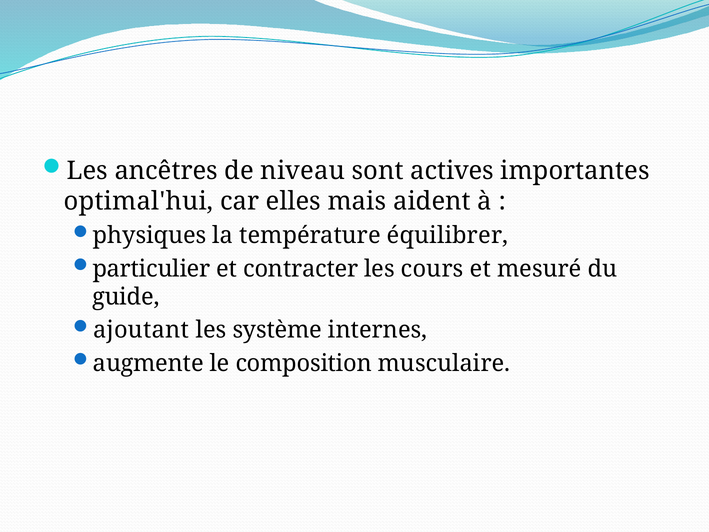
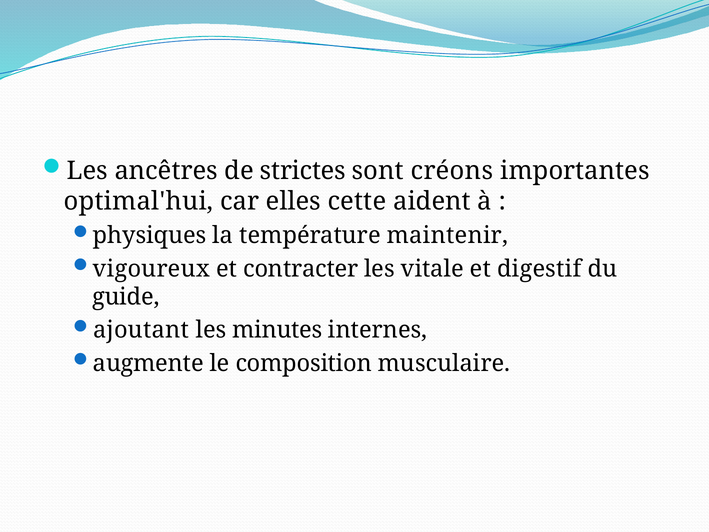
niveau: niveau -> strictes
actives: actives -> créons
mais: mais -> cette
équilibrer: équilibrer -> maintenir
particulier: particulier -> vigoureux
cours: cours -> vitale
mesuré: mesuré -> digestif
système: système -> minutes
